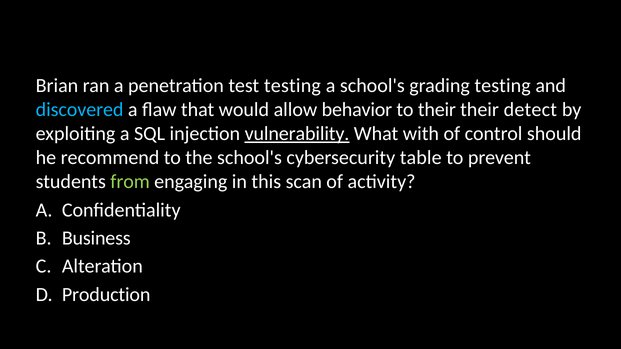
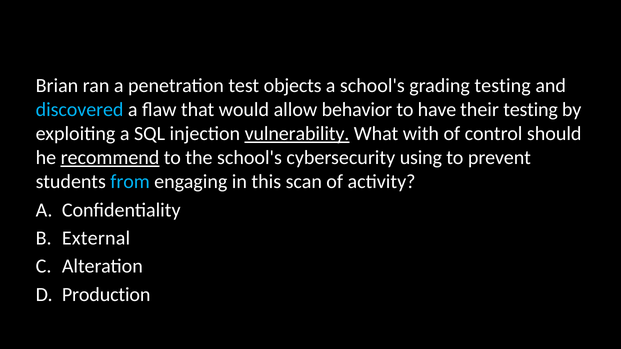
test testing: testing -> objects
to their: their -> have
their detect: detect -> testing
recommend underline: none -> present
table: table -> using
from colour: light green -> light blue
Business: Business -> External
